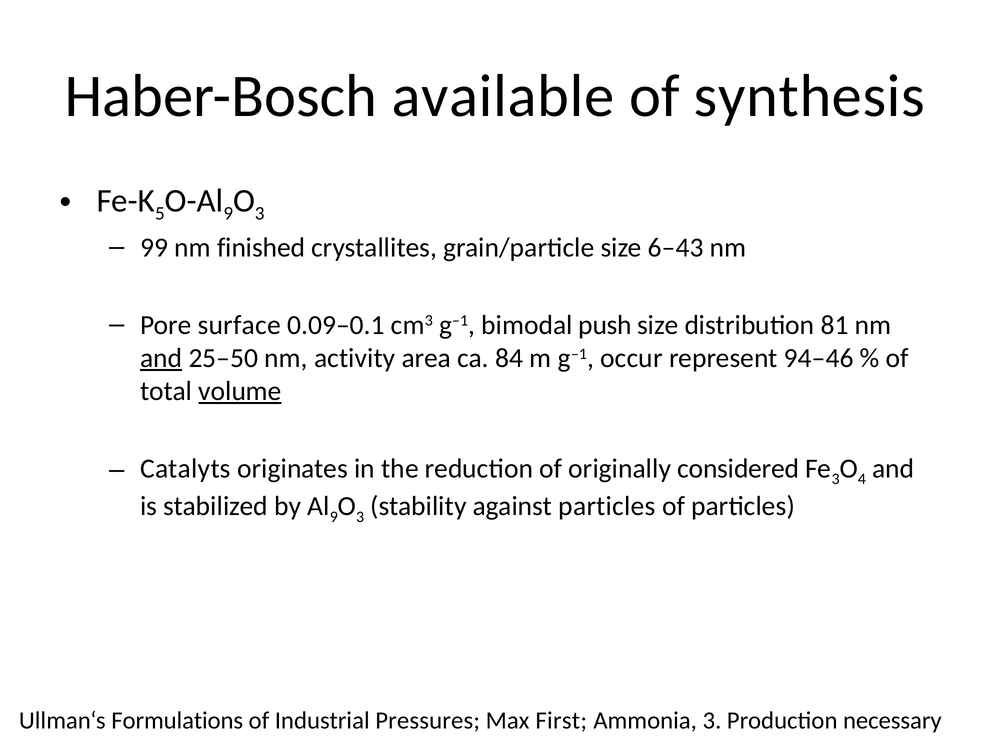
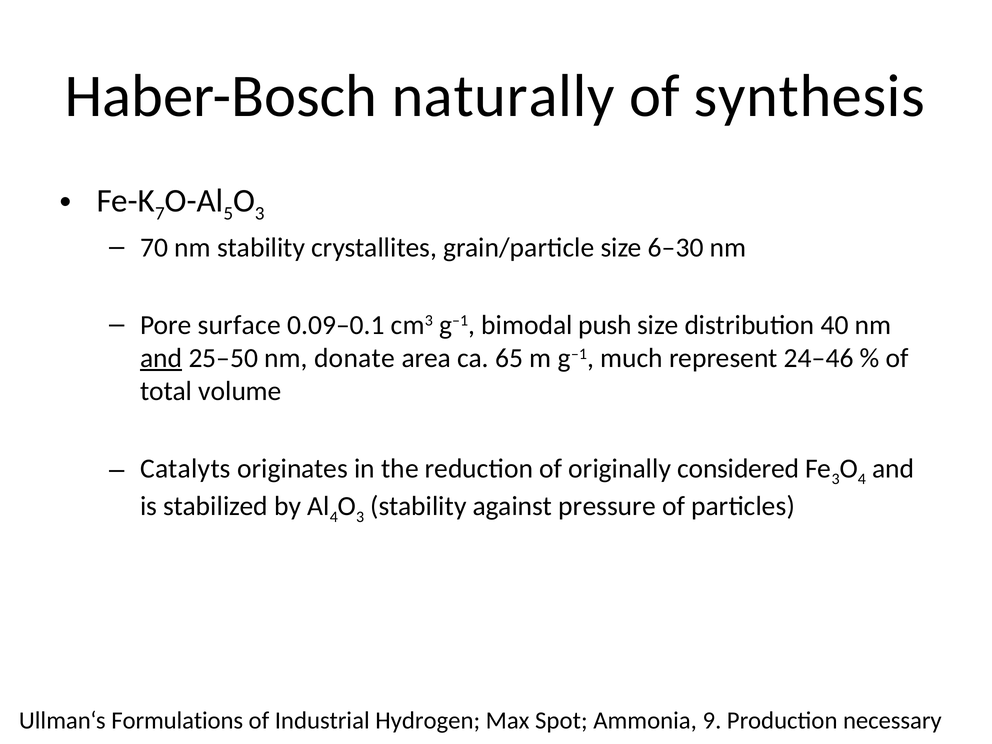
available: available -> naturally
5: 5 -> 7
9 at (228, 214): 9 -> 5
99: 99 -> 70
nm finished: finished -> stability
6–43: 6–43 -> 6–30
81: 81 -> 40
activity: activity -> donate
84: 84 -> 65
occur: occur -> much
94–46: 94–46 -> 24–46
volume underline: present -> none
9 at (334, 517): 9 -> 4
against particles: particles -> pressure
Pressures: Pressures -> Hydrogen
First: First -> Spot
Ammonia 3: 3 -> 9
